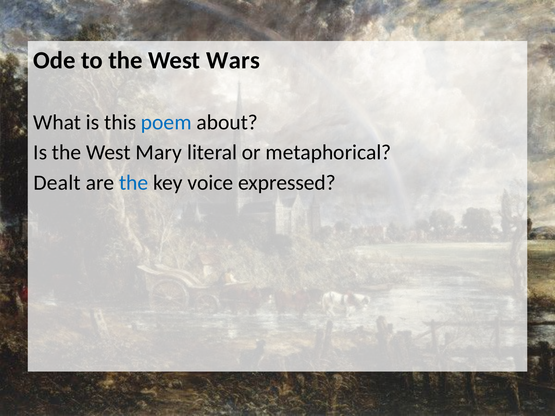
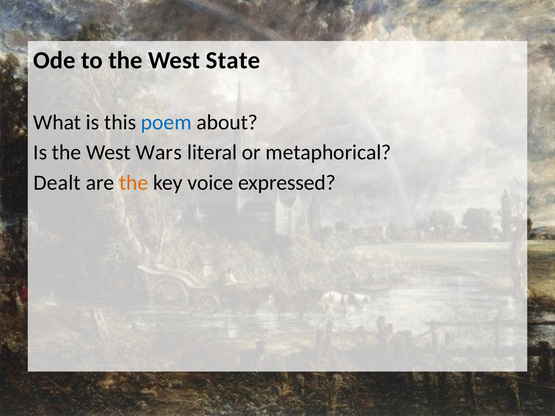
Wars: Wars -> State
Mary: Mary -> Wars
the at (134, 183) colour: blue -> orange
